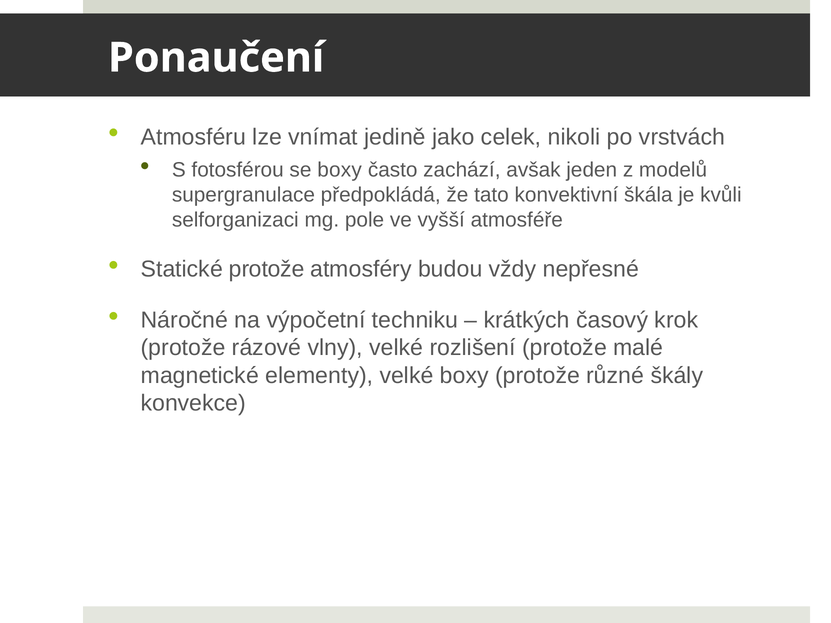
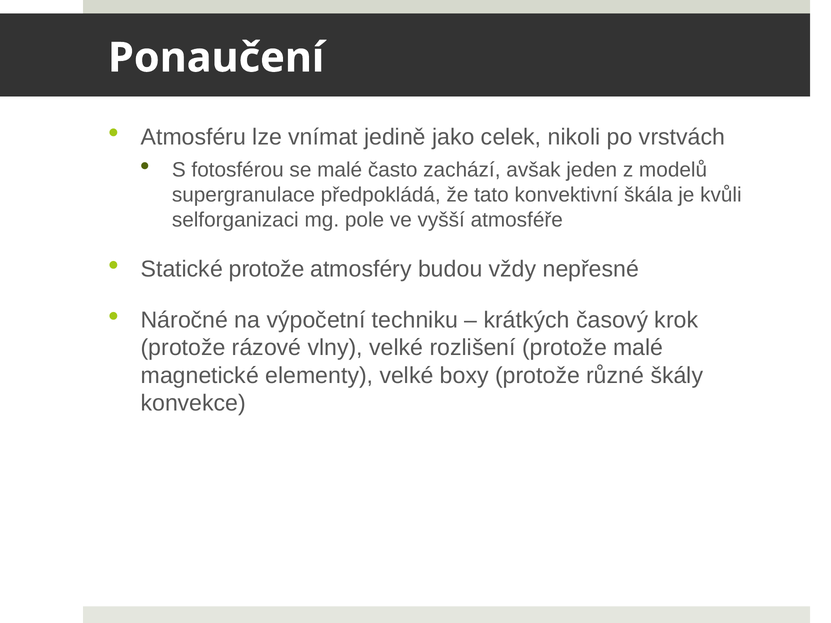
se boxy: boxy -> malé
